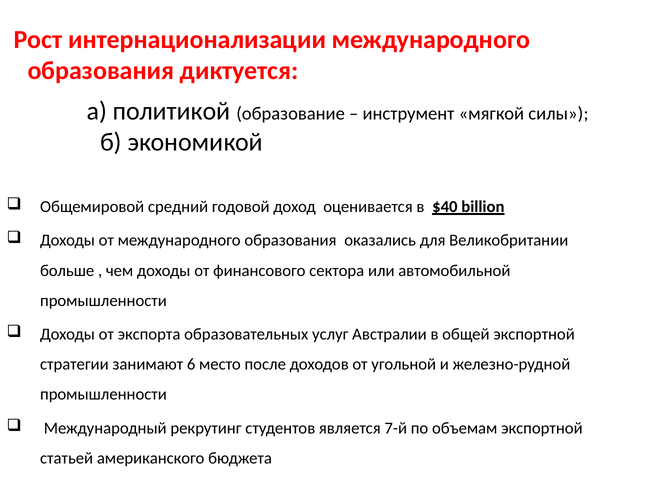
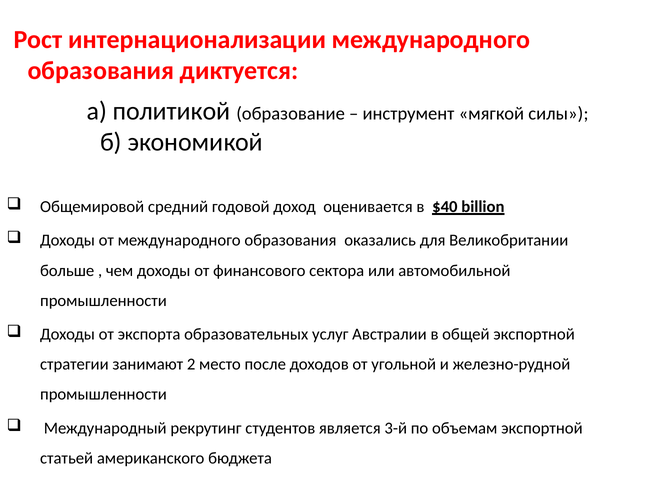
6: 6 -> 2
7-й: 7-й -> 3-й
